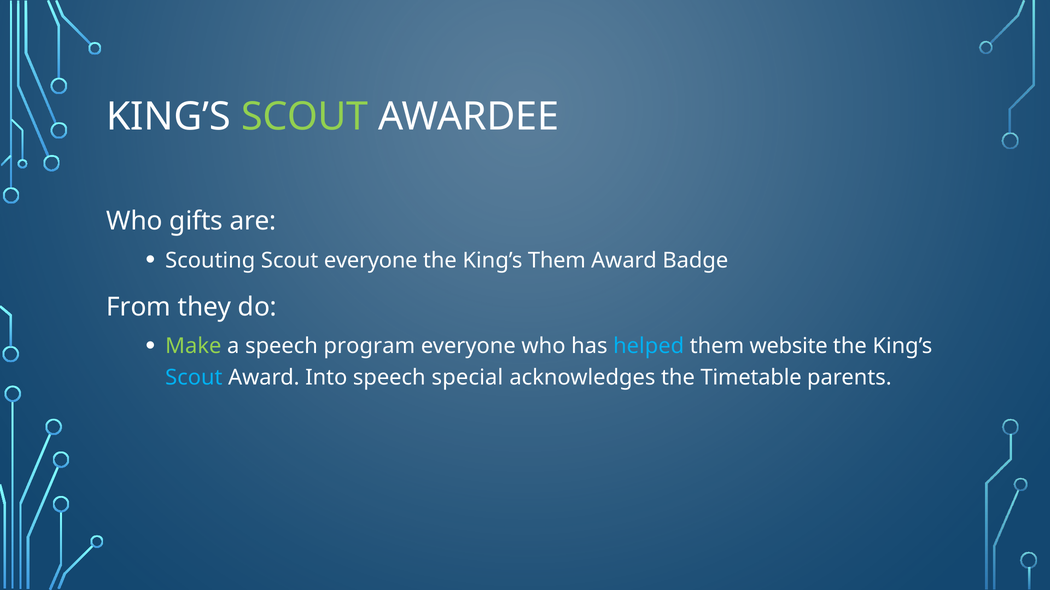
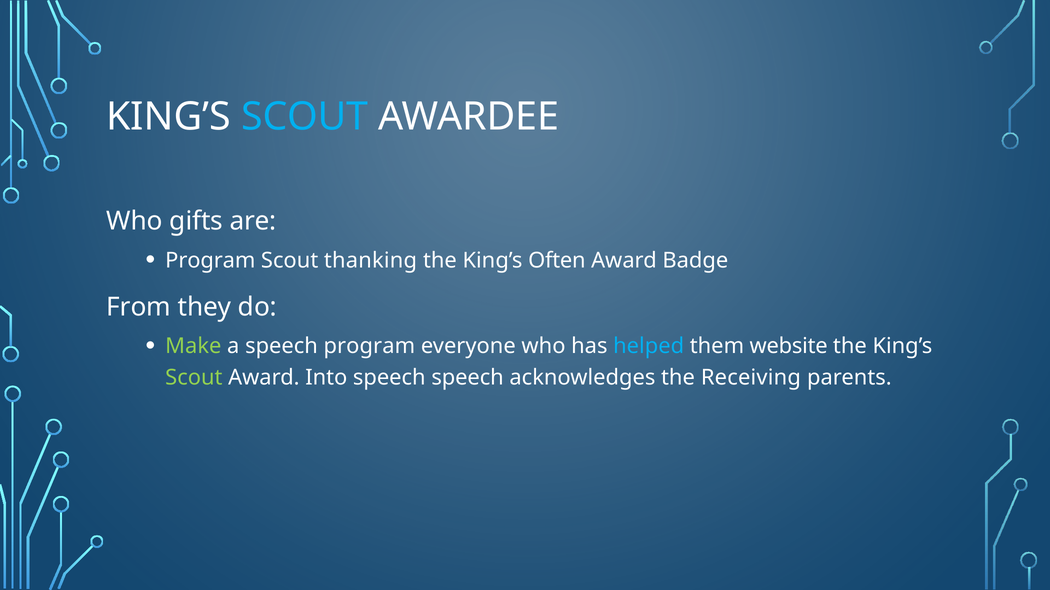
SCOUT at (305, 117) colour: light green -> light blue
Scouting at (210, 261): Scouting -> Program
Scout everyone: everyone -> thanking
King’s Them: Them -> Often
Scout at (194, 378) colour: light blue -> light green
speech special: special -> speech
Timetable: Timetable -> Receiving
